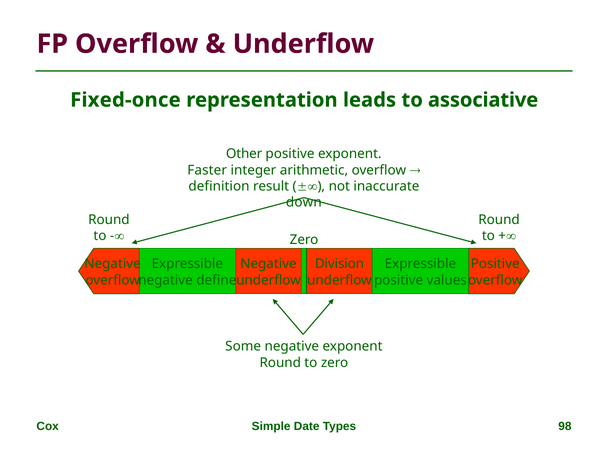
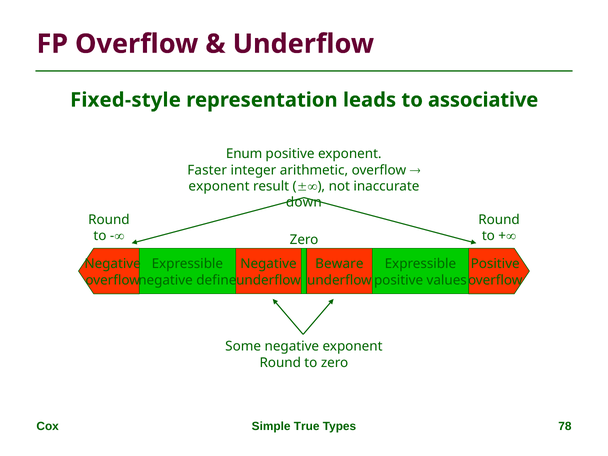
Fixed-once: Fixed-once -> Fixed-style
Other: Other -> Enum
definition at (219, 186): definition -> exponent
Division: Division -> Beware
Date: Date -> True
98: 98 -> 78
